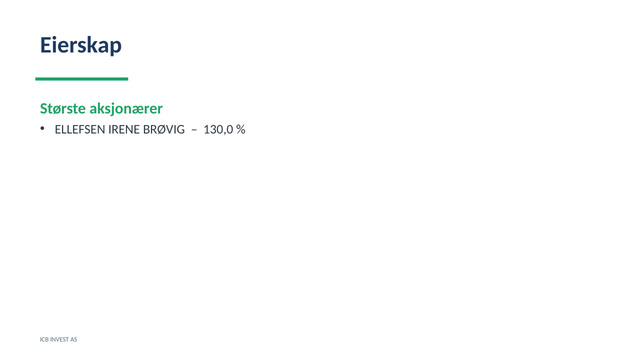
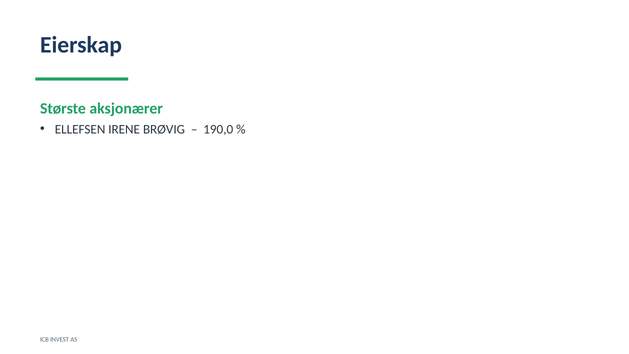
130,0: 130,0 -> 190,0
